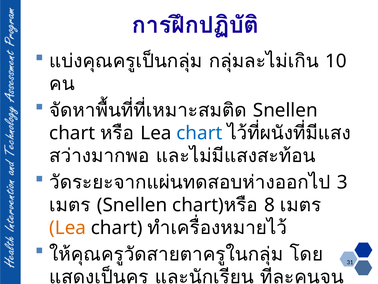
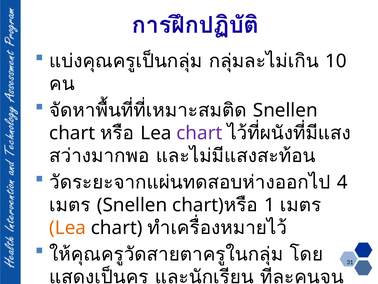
chart at (199, 133) colour: blue -> purple
3: 3 -> 4
8: 8 -> 1
